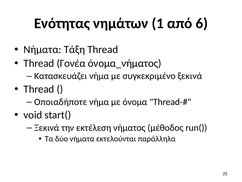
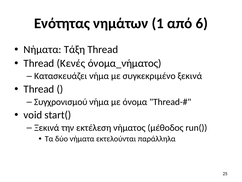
Γονέα: Γονέα -> Κενές
Οποιαδήποτε: Οποιαδήποτε -> Συγχρονισμού
